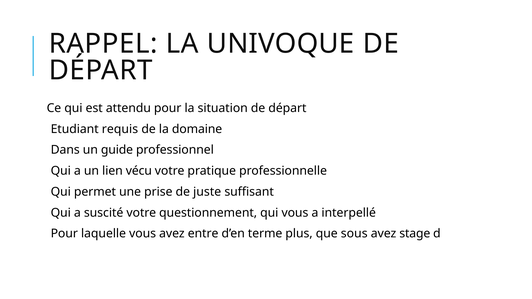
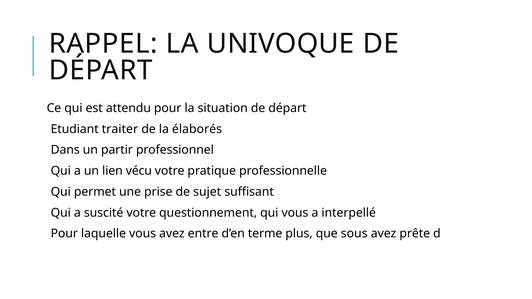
requis: requis -> traiter
domaine: domaine -> élaborés
guide: guide -> partir
juste: juste -> sujet
stage: stage -> prête
